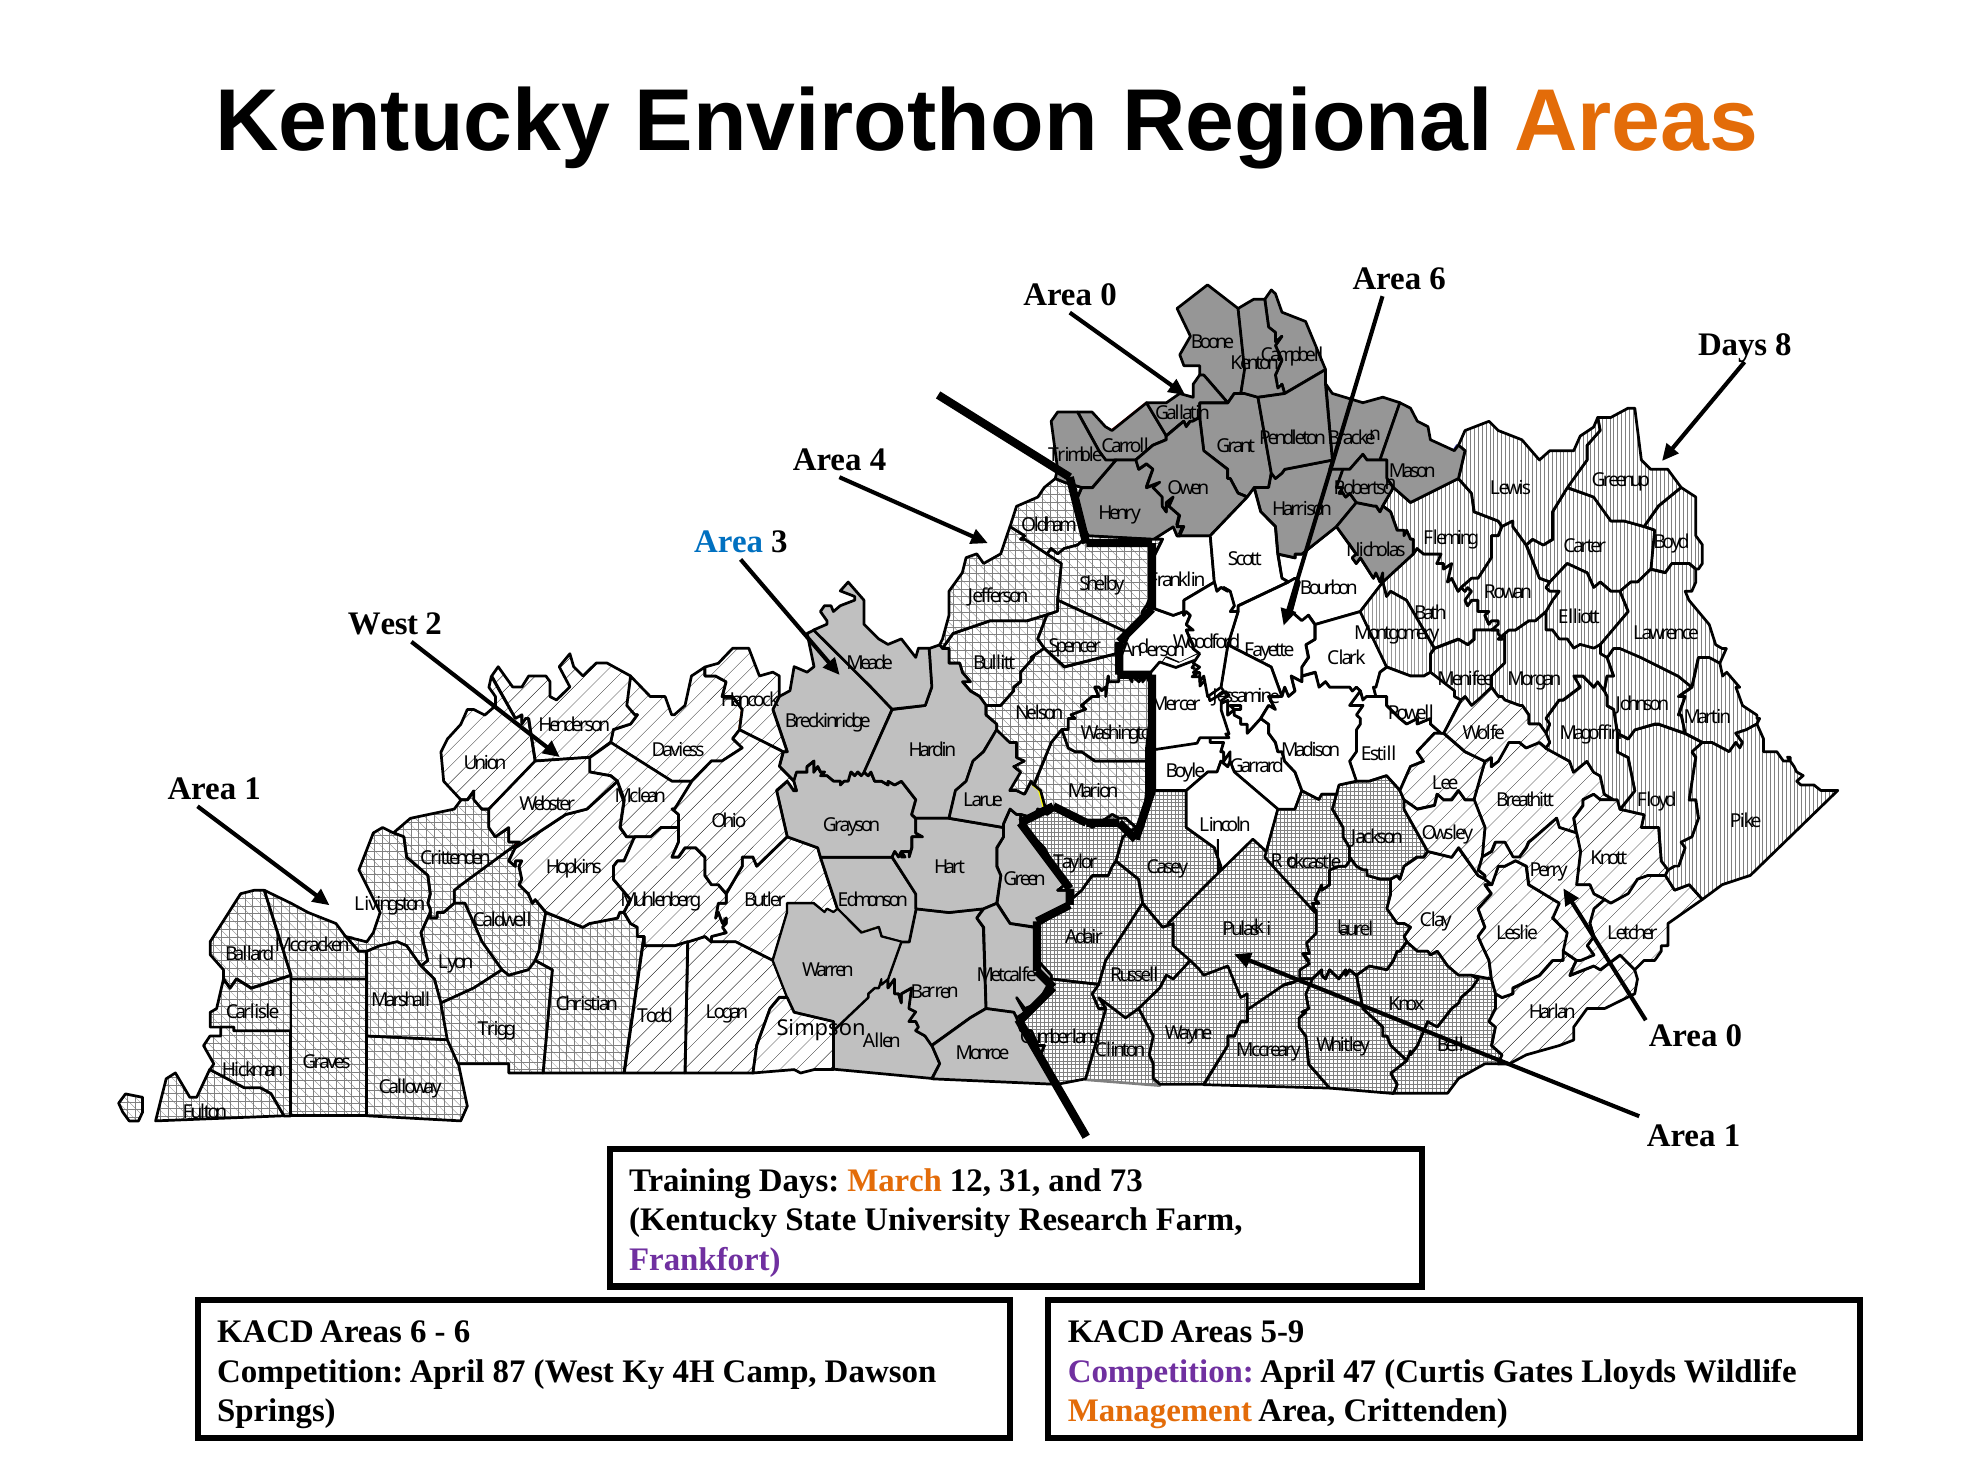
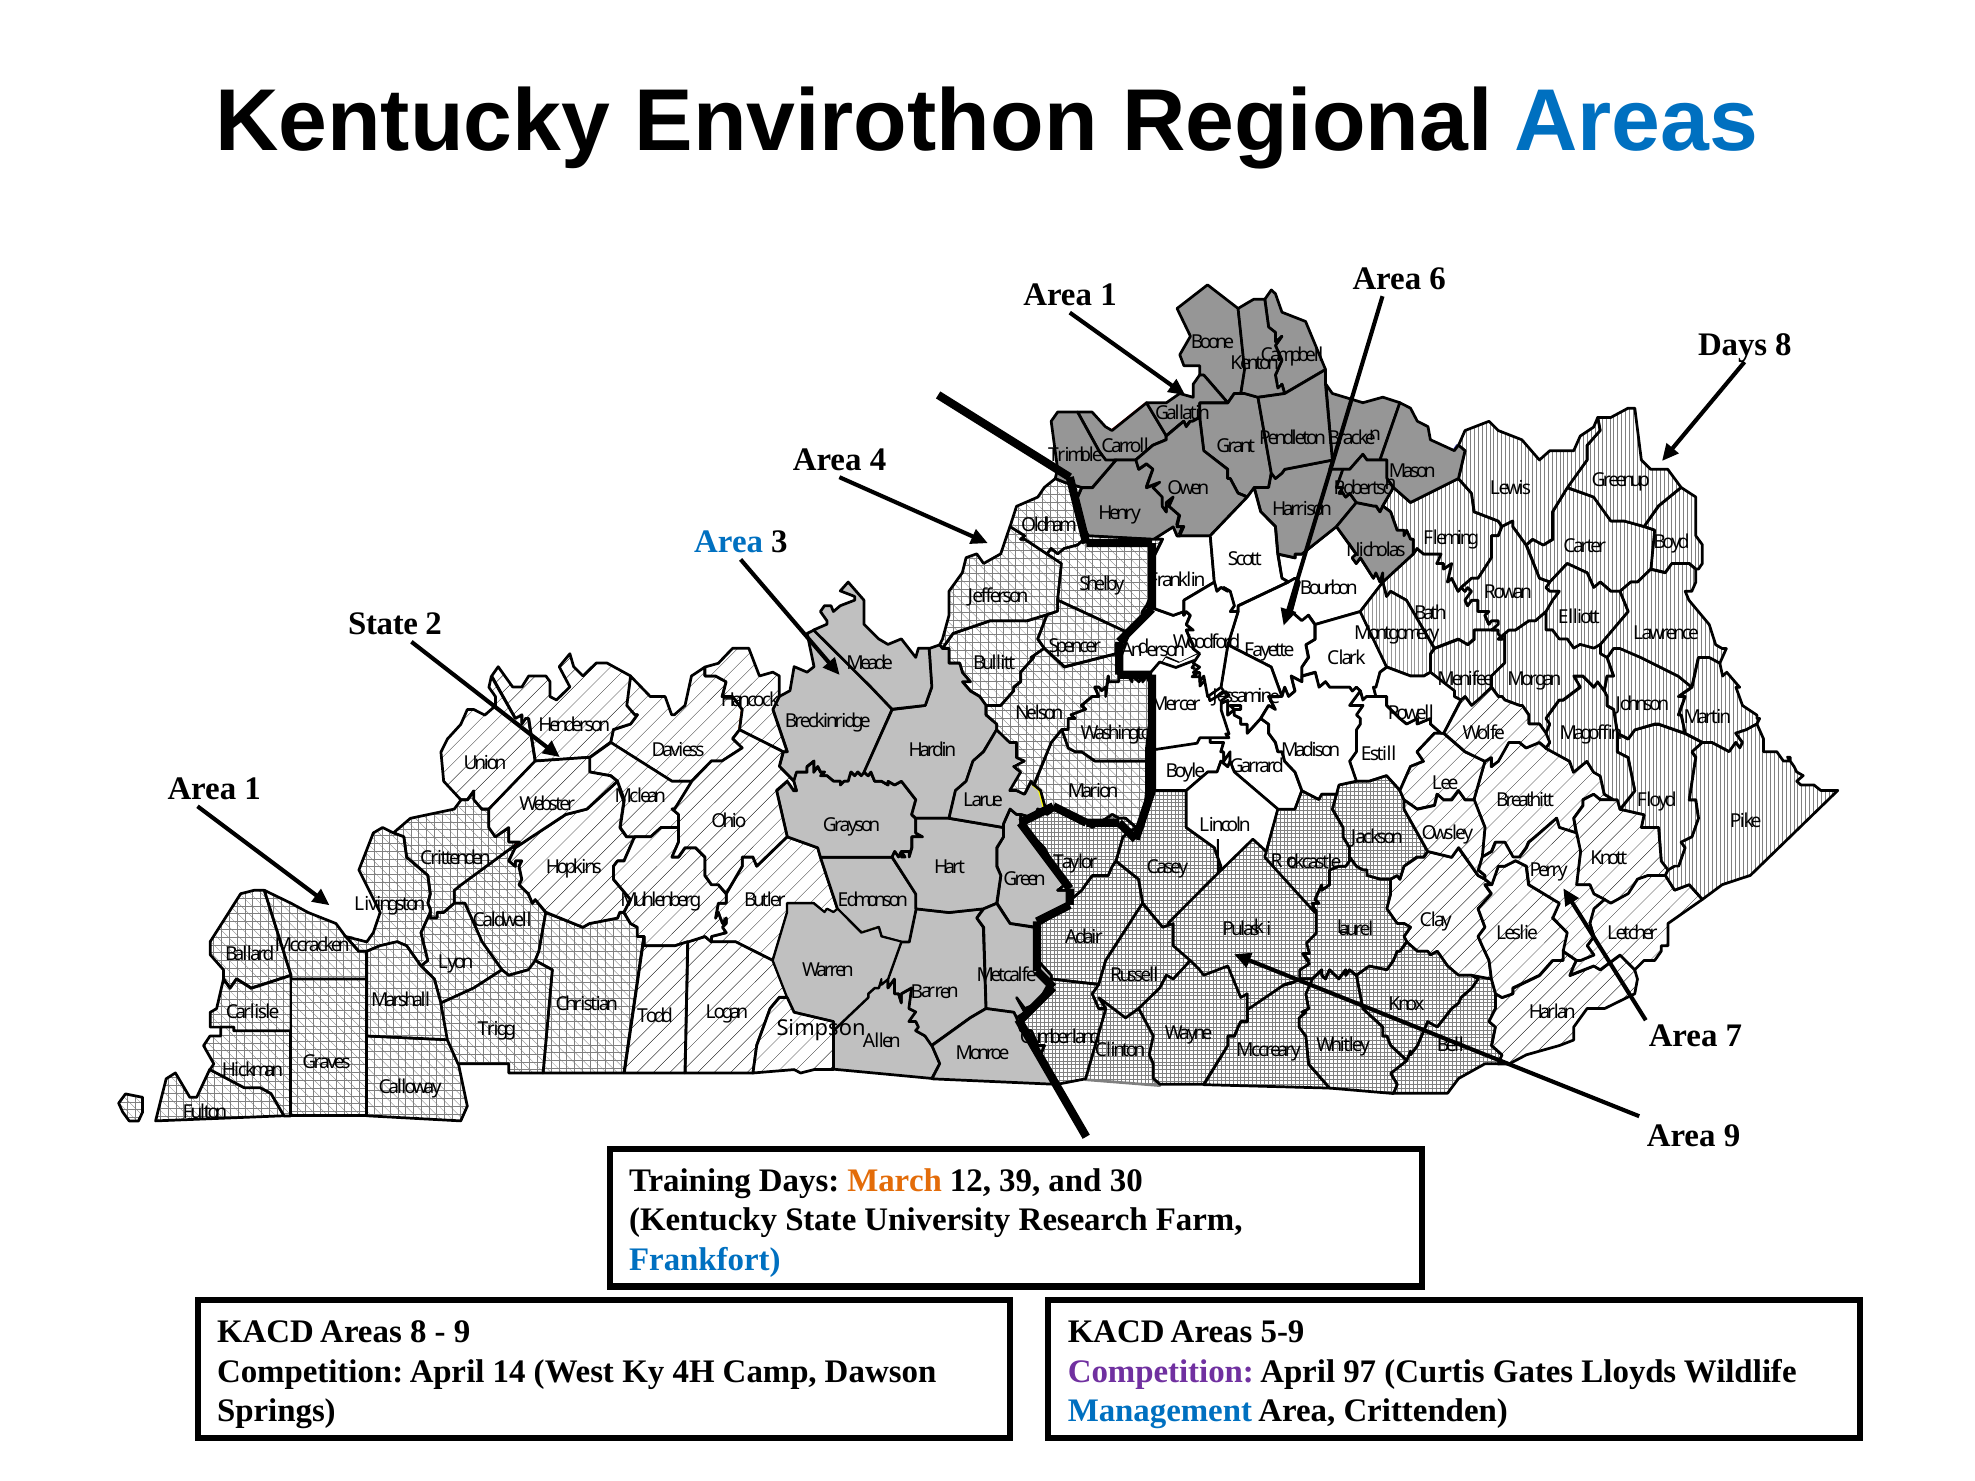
Areas at (1636, 121) colour: orange -> blue
0 at (1109, 295): 0 -> 1
West at (383, 624): West -> State
0 at (1734, 1036): 0 -> 7
1 at (1732, 1136): 1 -> 9
31: 31 -> 39
73: 73 -> 30
Frankfort colour: purple -> blue
Areas 6: 6 -> 8
6 at (462, 1332): 6 -> 9
87: 87 -> 14
47: 47 -> 97
Management colour: orange -> blue
